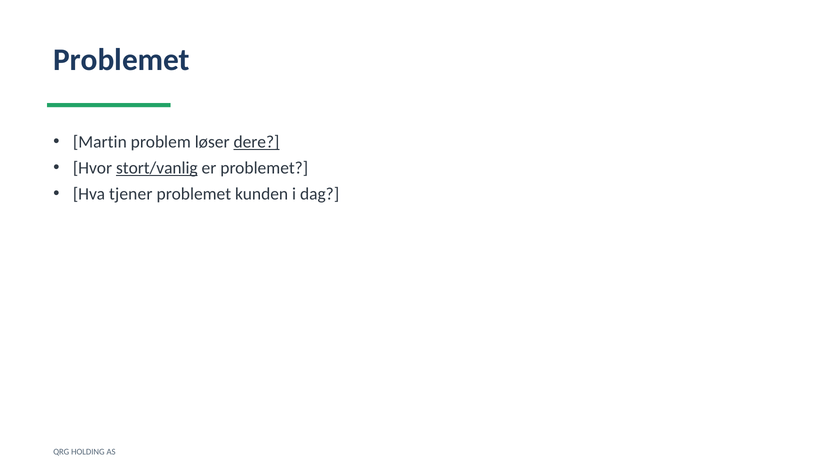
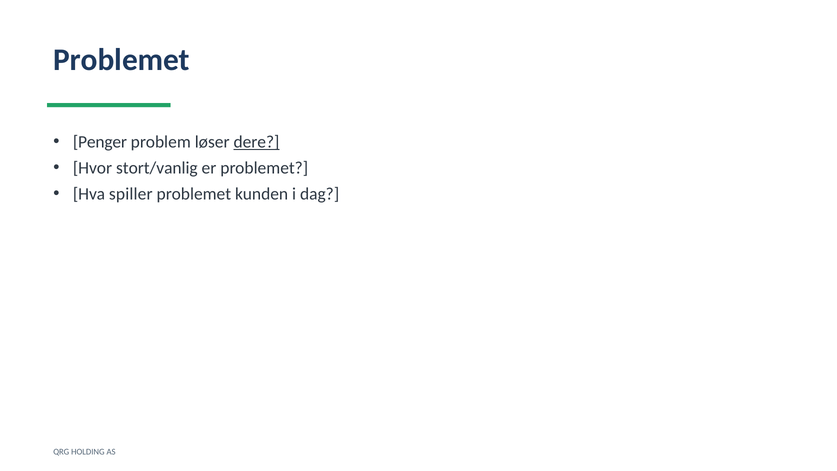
Martin: Martin -> Penger
stort/vanlig underline: present -> none
tjener: tjener -> spiller
